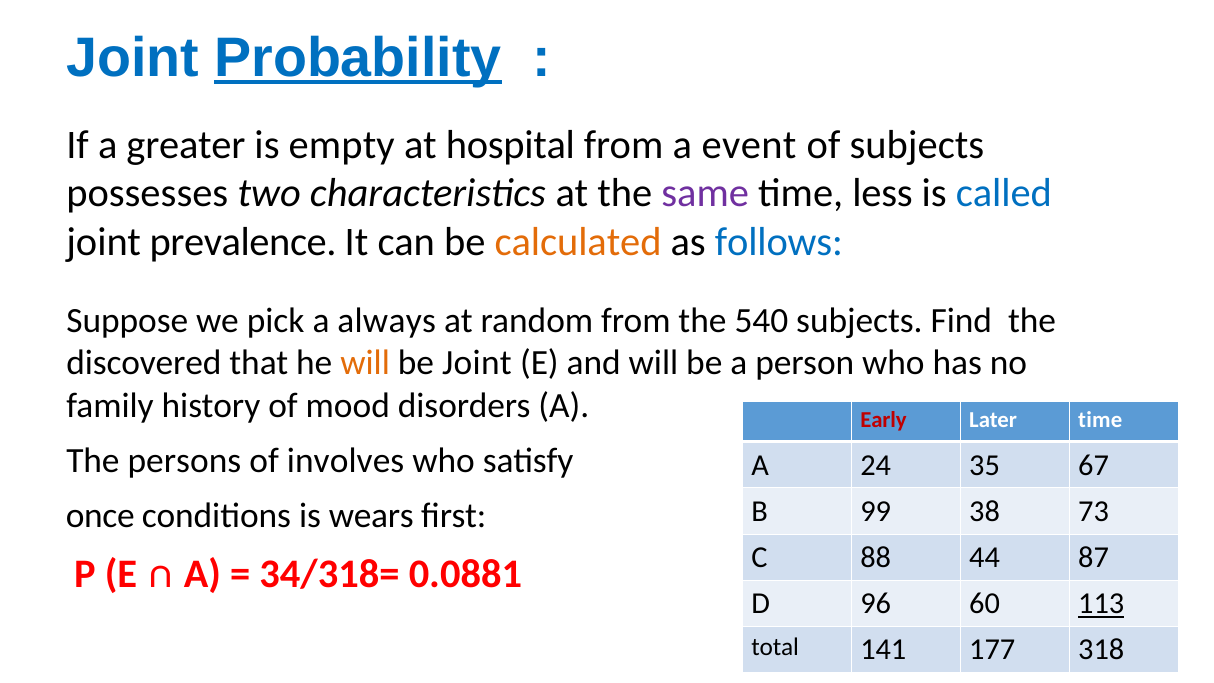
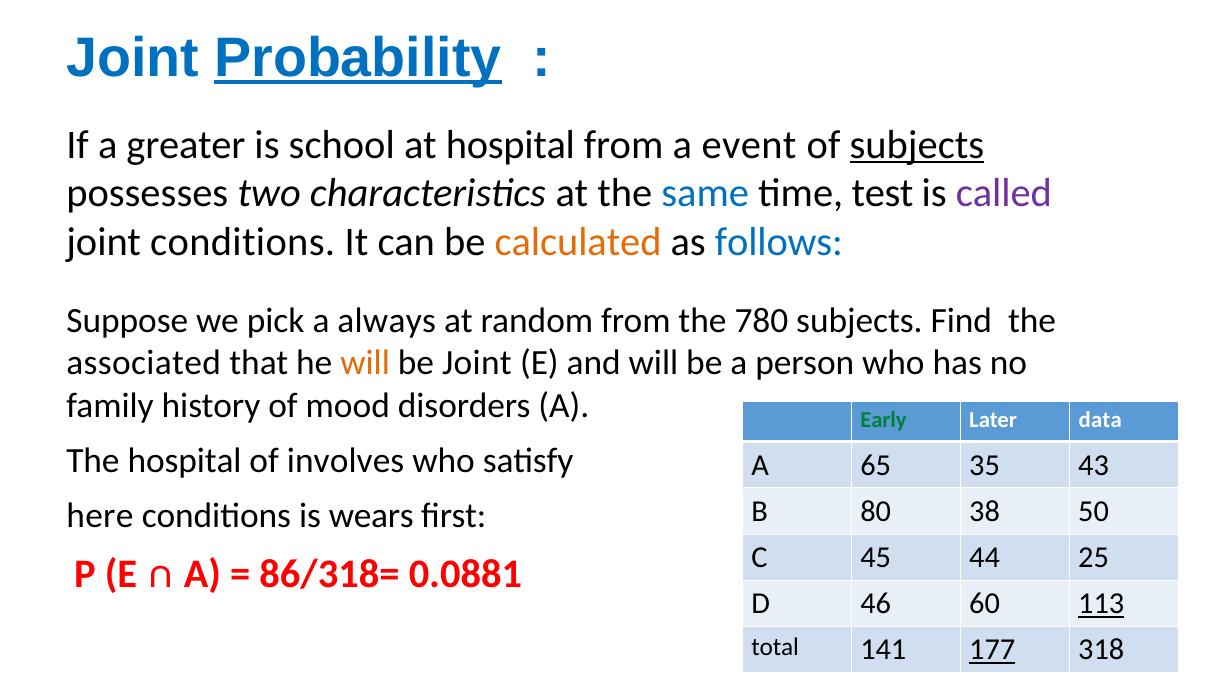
empty: empty -> school
subjects at (917, 145) underline: none -> present
same colour: purple -> blue
less: less -> test
called colour: blue -> purple
joint prevalence: prevalence -> conditions
540: 540 -> 780
discovered: discovered -> associated
Early colour: red -> green
Later time: time -> data
The persons: persons -> hospital
24: 24 -> 65
67: 67 -> 43
99: 99 -> 80
73: 73 -> 50
once: once -> here
88: 88 -> 45
87: 87 -> 25
34/318=: 34/318= -> 86/318=
96: 96 -> 46
177 underline: none -> present
